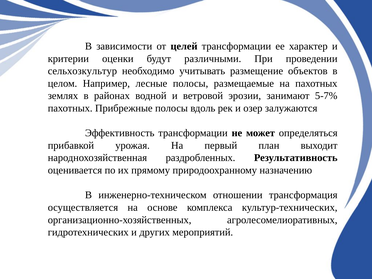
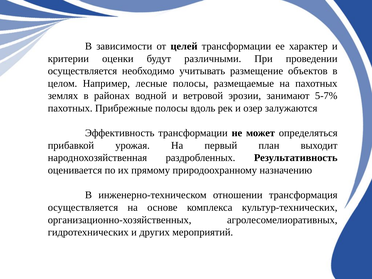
сельхозкультур at (82, 71): сельхозкультур -> осуществляется
